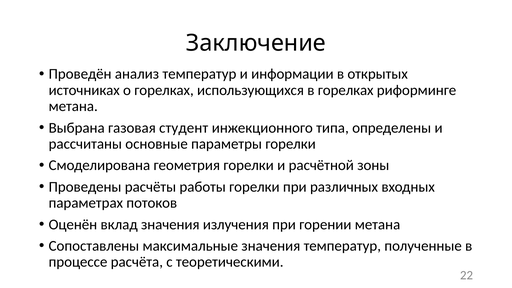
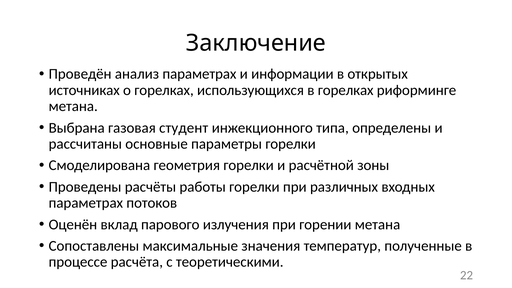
анализ температур: температур -> параметрах
вклад значения: значения -> парового
